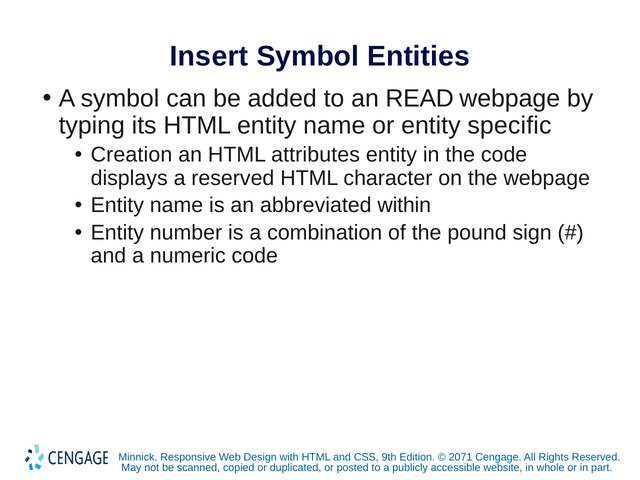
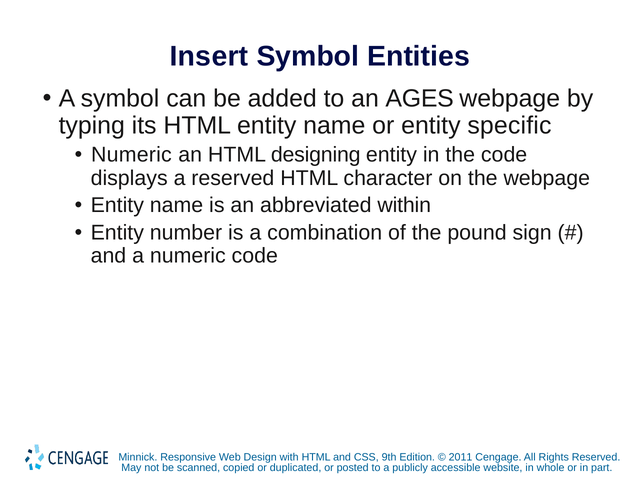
READ: READ -> AGES
Creation at (131, 155): Creation -> Numeric
attributes: attributes -> designing
2071: 2071 -> 2011
